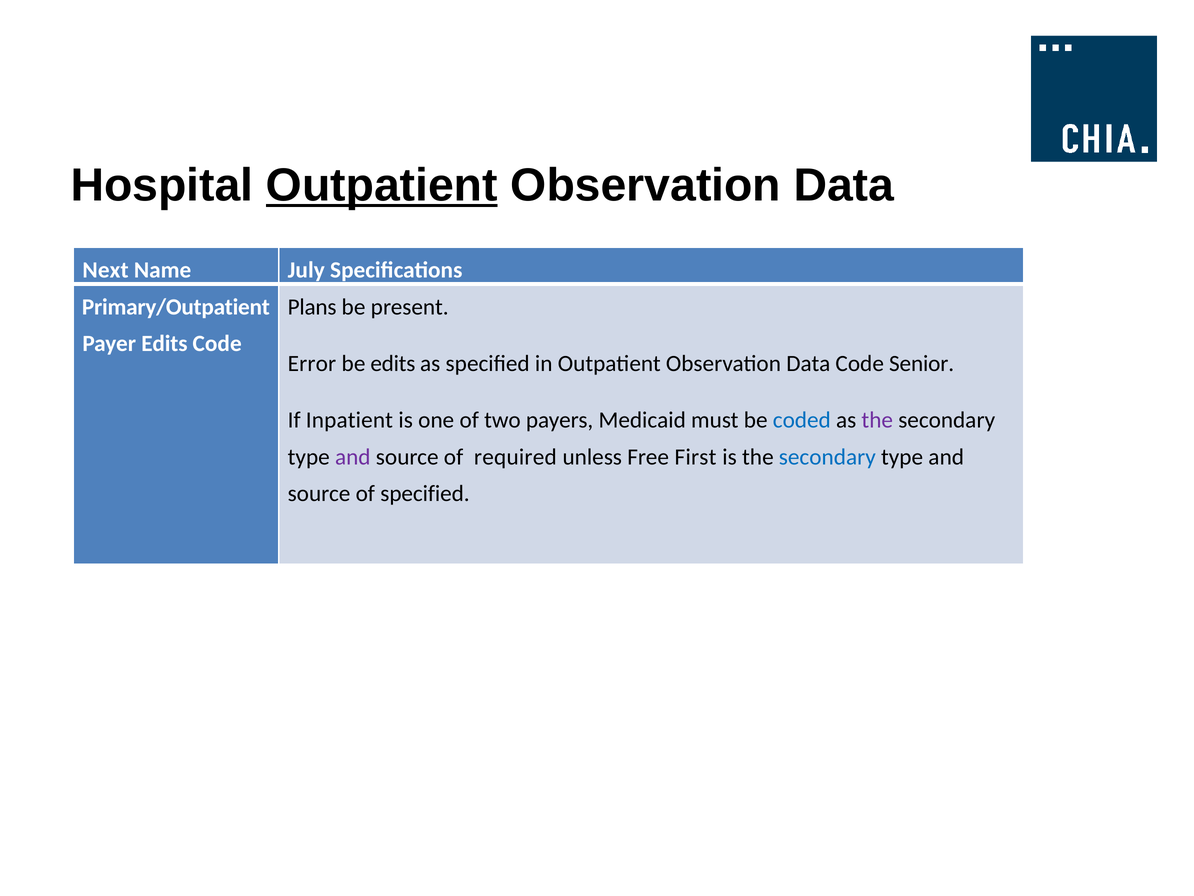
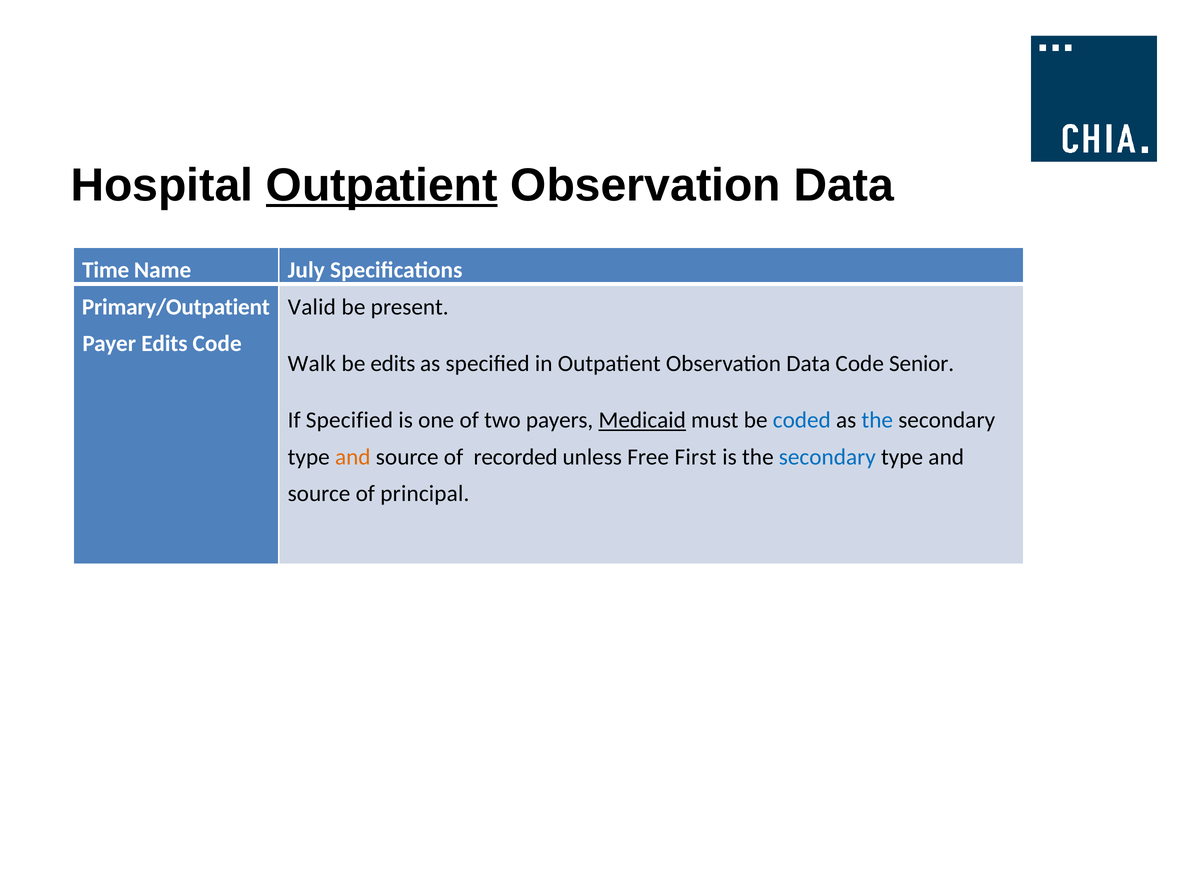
Next: Next -> Time
Plans: Plans -> Valid
Error: Error -> Walk
If Inpatient: Inpatient -> Specified
Medicaid underline: none -> present
the at (877, 420) colour: purple -> blue
and at (353, 457) colour: purple -> orange
required: required -> recorded
of specified: specified -> principal
